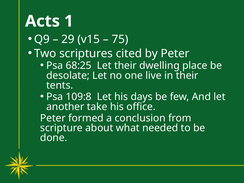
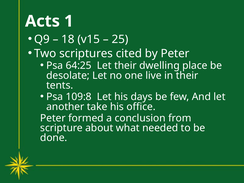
29: 29 -> 18
75: 75 -> 25
68:25: 68:25 -> 64:25
